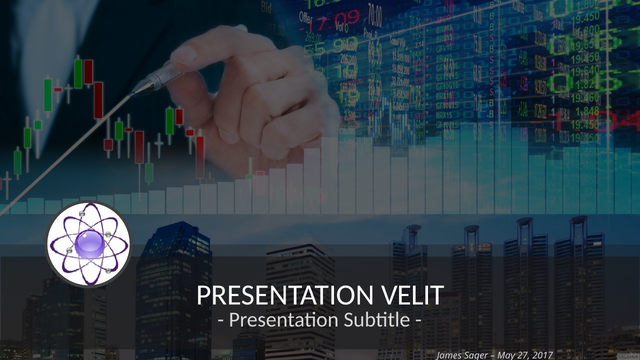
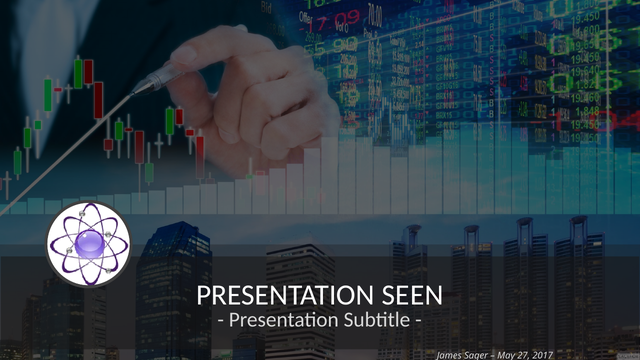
VELIT: VELIT -> SEEN
